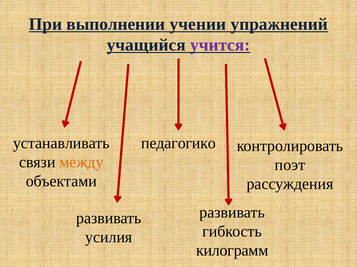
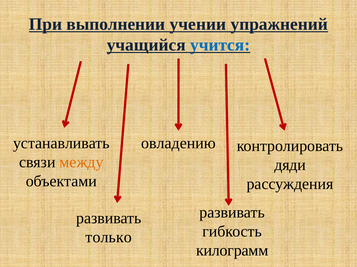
учится colour: purple -> blue
педагогико: педагогико -> овладению
поэт: поэт -> дяди
усилия: усилия -> только
